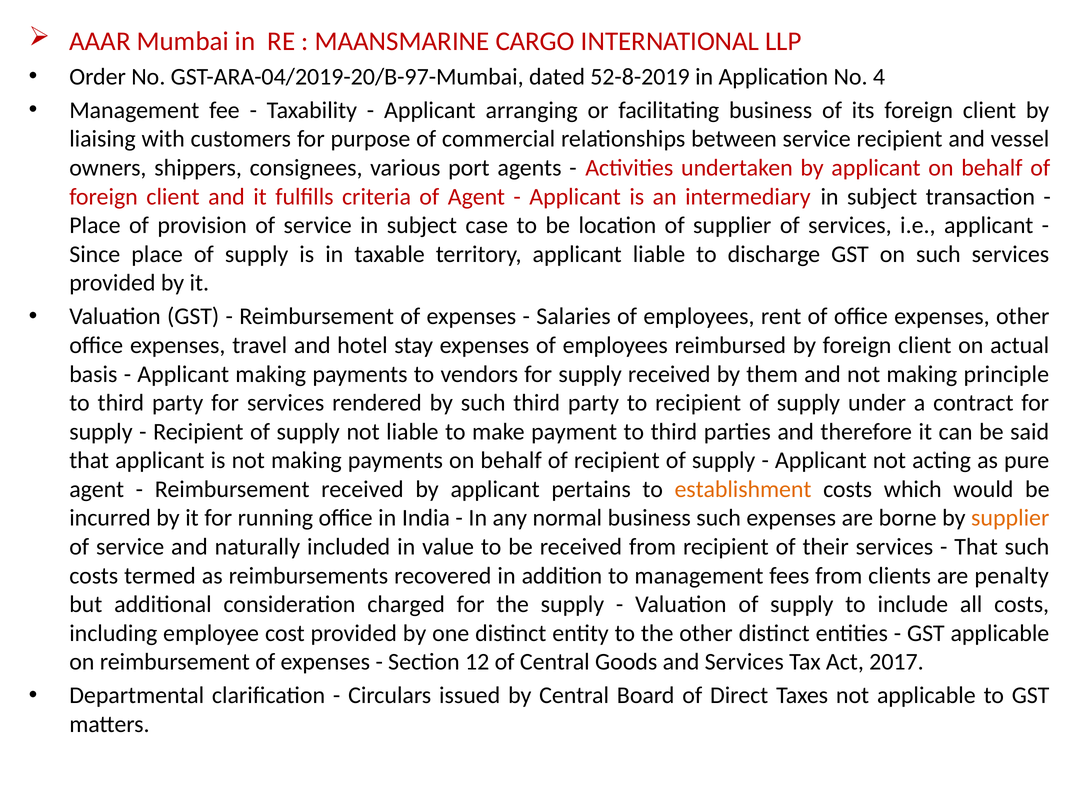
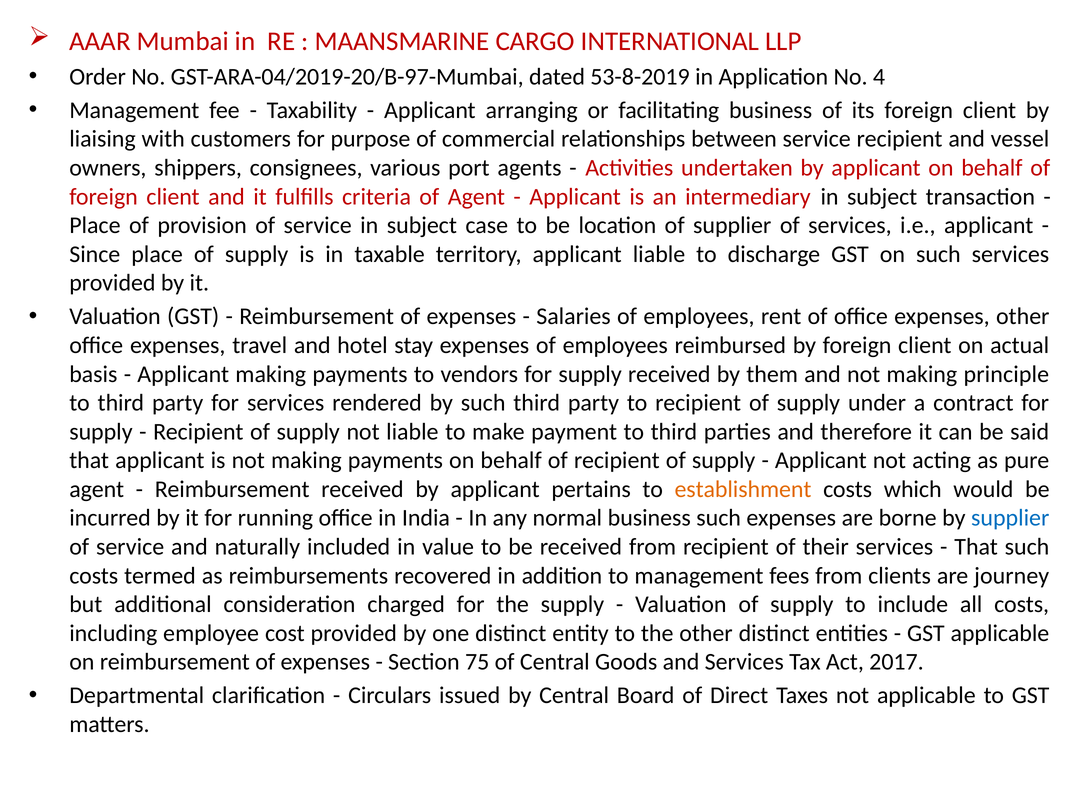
52-8-2019: 52-8-2019 -> 53-8-2019
supplier at (1010, 518) colour: orange -> blue
penalty: penalty -> journey
12: 12 -> 75
